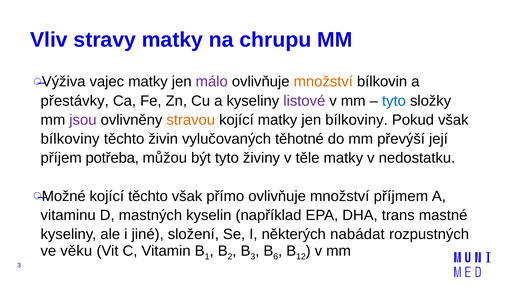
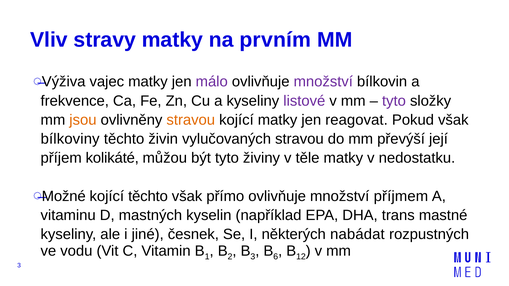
chrupu: chrupu -> prvním
množství at (323, 82) colour: orange -> purple
přestávky: přestávky -> frekvence
tyto at (394, 101) colour: blue -> purple
jsou colour: purple -> orange
jen bílkoviny: bílkoviny -> reagovat
vylučovaných těhotné: těhotné -> stravou
potřeba: potřeba -> kolikáté
složení: složení -> česnek
věku: věku -> vodu
